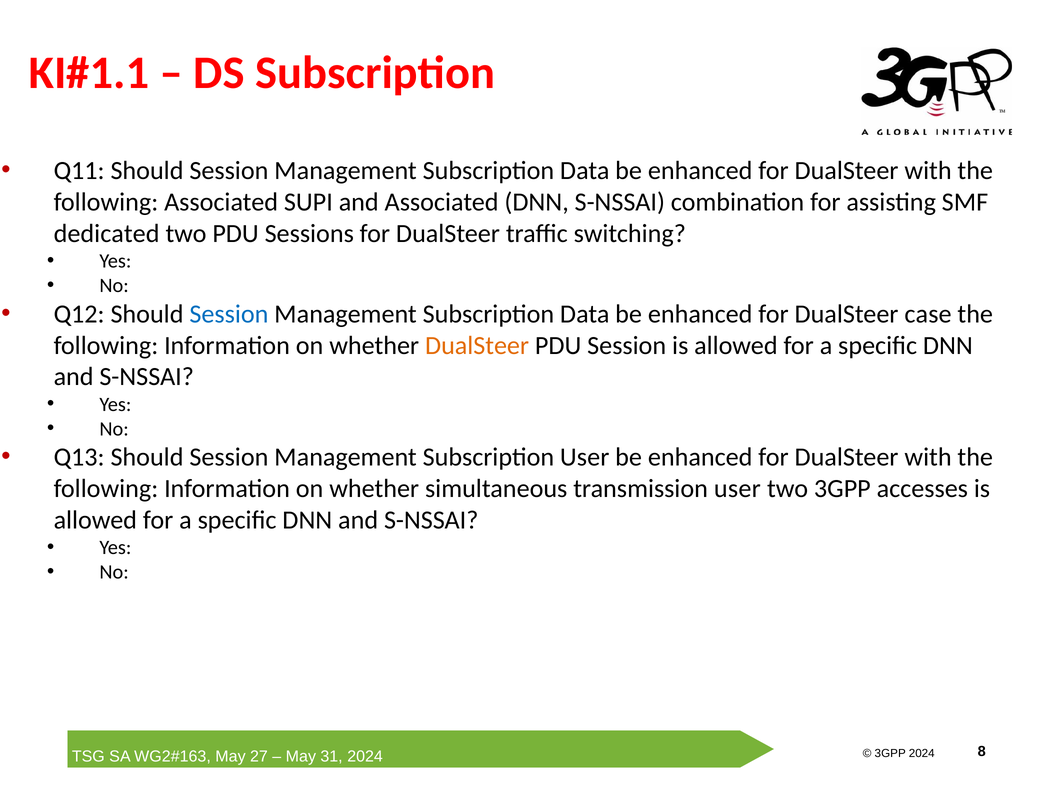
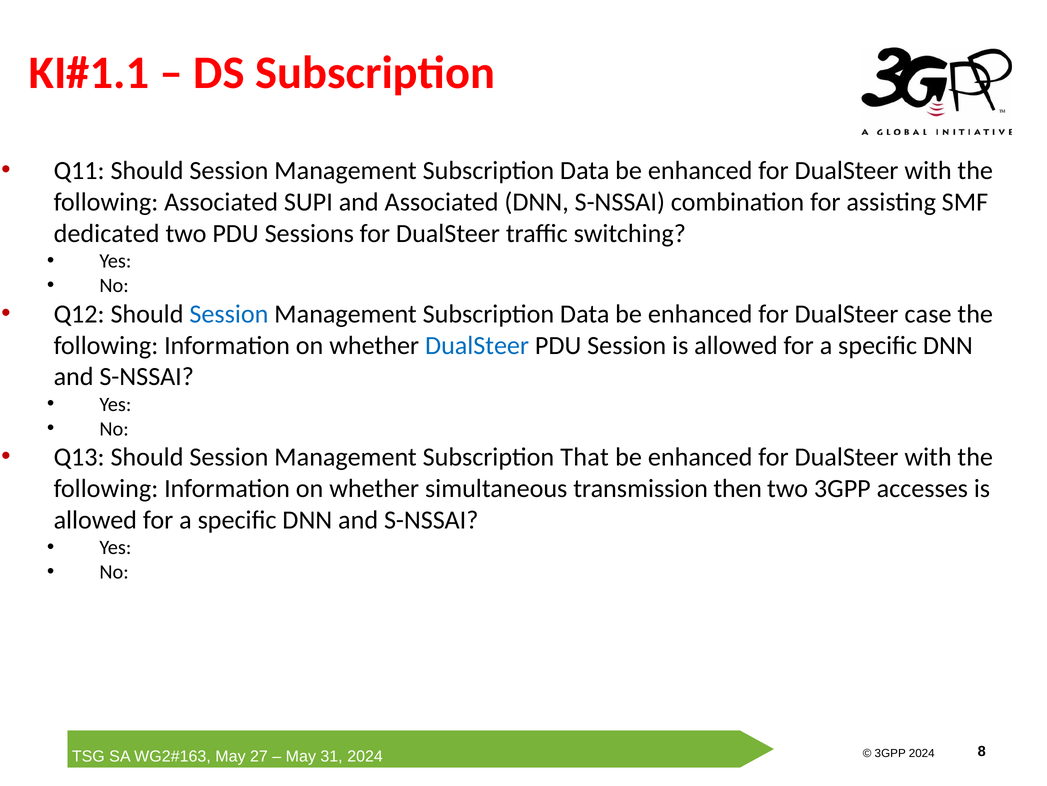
DualSteer at (477, 345) colour: orange -> blue
Subscription User: User -> That
transmission user: user -> then
